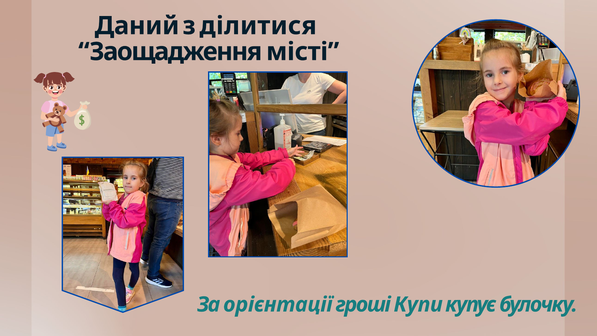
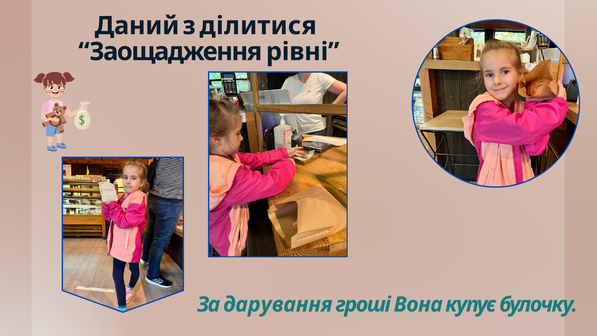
місті: місті -> рівні
орієнтації: орієнтації -> дарування
Купи: Купи -> Вона
